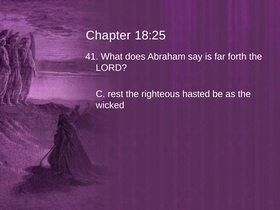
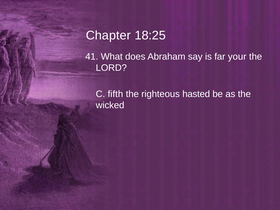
forth: forth -> your
rest: rest -> fifth
